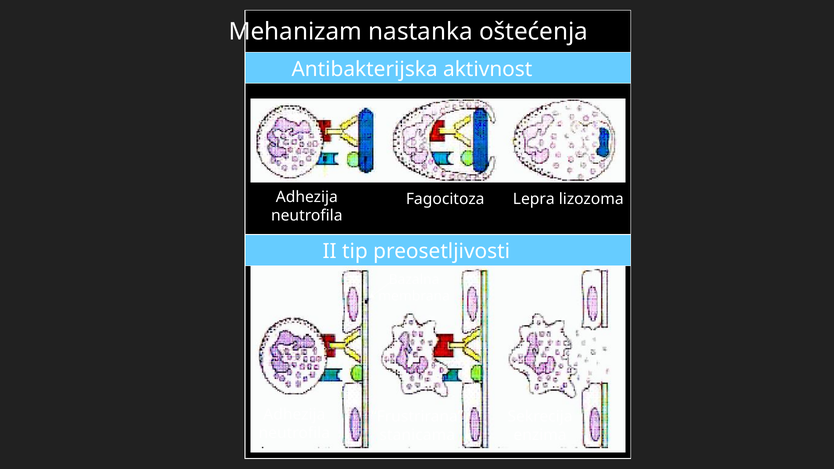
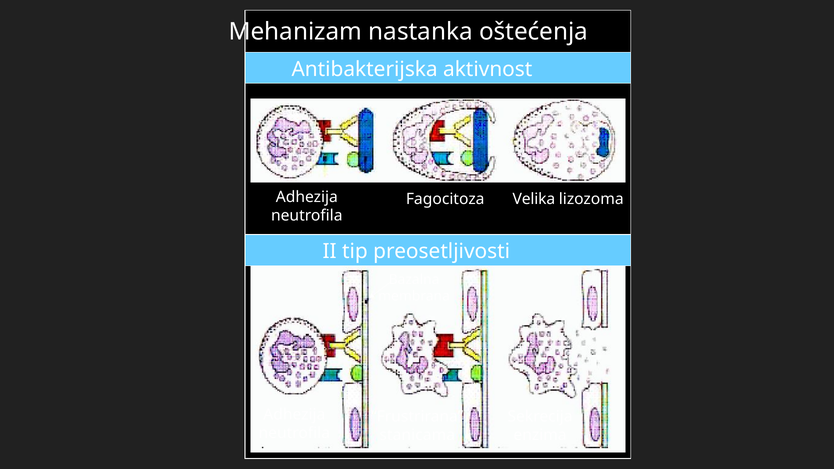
Lepra: Lepra -> Velika
